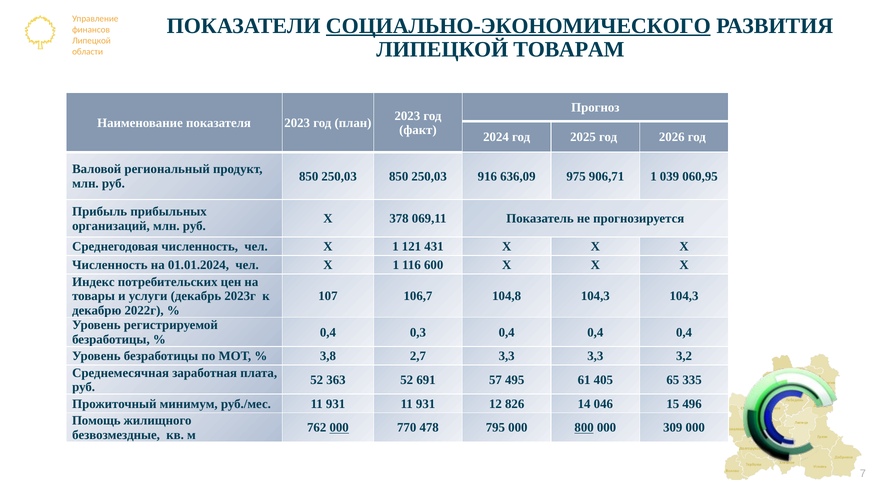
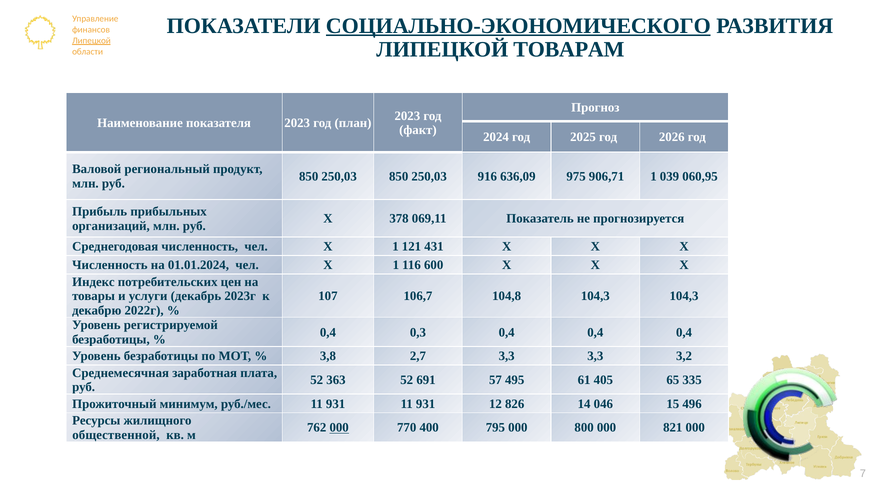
Липецкой at (91, 41) underline: none -> present
Помощь: Помощь -> Ресурсы
478: 478 -> 400
800 underline: present -> none
309: 309 -> 821
безвозмездные: безвозмездные -> общественной
